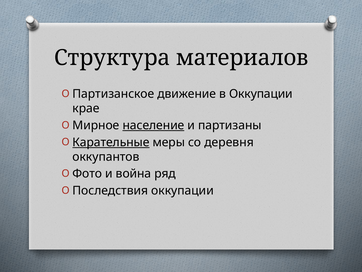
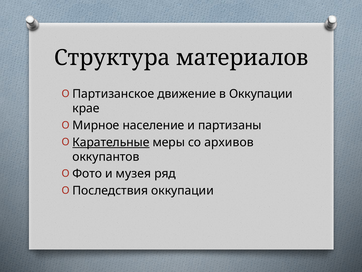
население underline: present -> none
деревня: деревня -> архивов
война: война -> музея
